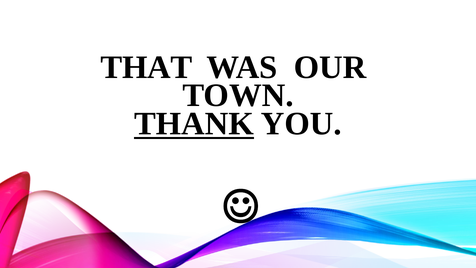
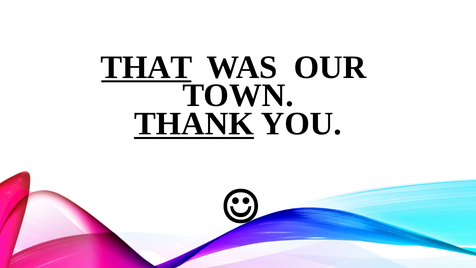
THAT underline: none -> present
